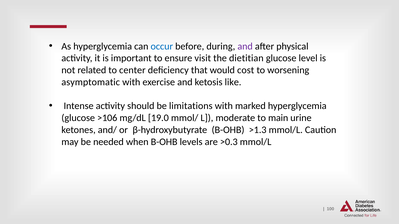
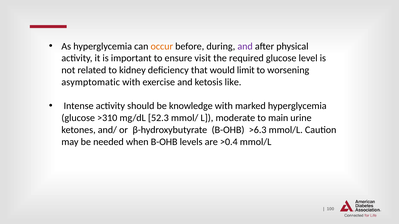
occur colour: blue -> orange
dietitian: dietitian -> required
center: center -> kidney
cost: cost -> limit
limitations: limitations -> knowledge
>106: >106 -> >310
19.0: 19.0 -> 52.3
>1.3: >1.3 -> >6.3
>0.3: >0.3 -> >0.4
